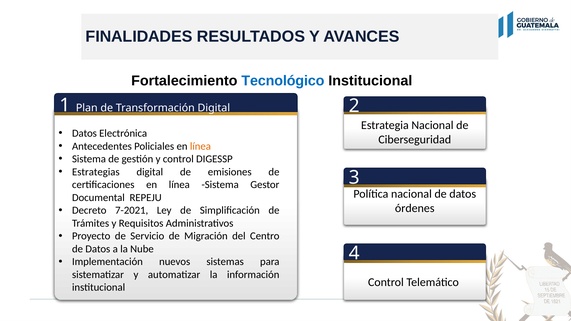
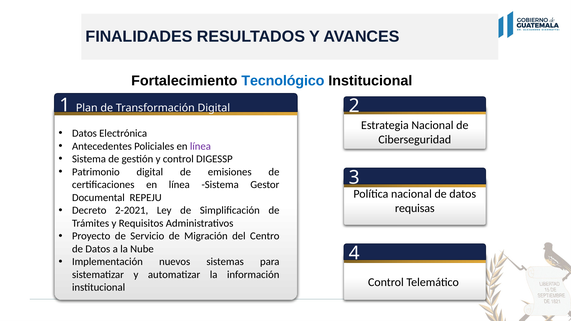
línea at (200, 146) colour: orange -> purple
Estrategias: Estrategias -> Patrimonio
órdenes: órdenes -> requisas
7-2021: 7-2021 -> 2-2021
